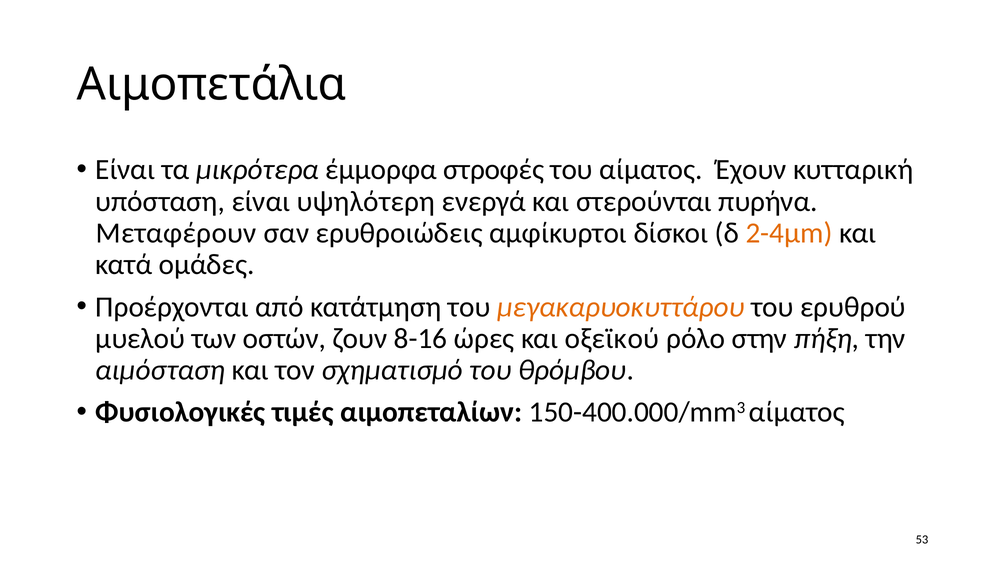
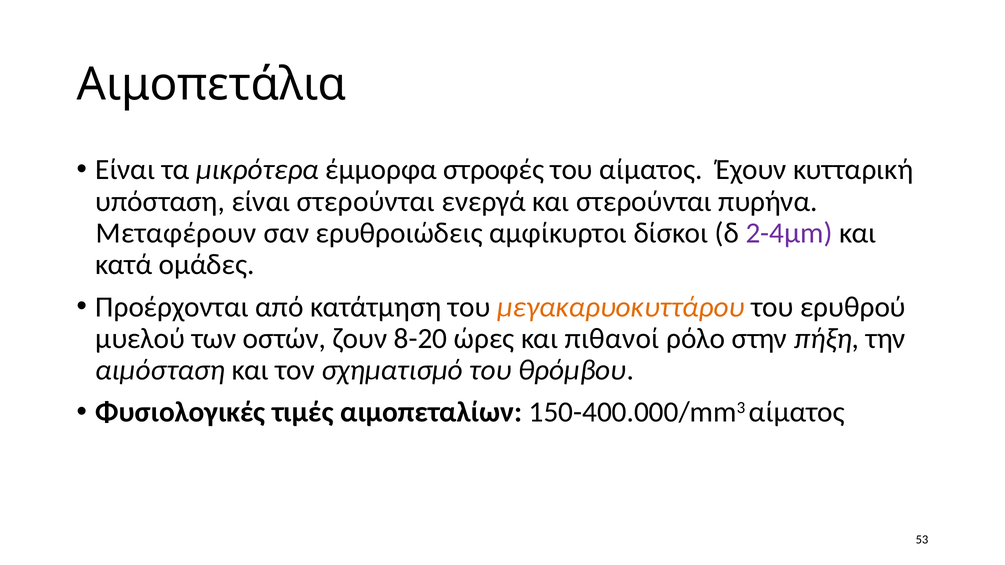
είναι υψηλότερη: υψηλότερη -> στερούνται
2-4μm colour: orange -> purple
8-16: 8-16 -> 8-20
οξεϊκού: οξεϊκού -> πιθανοί
